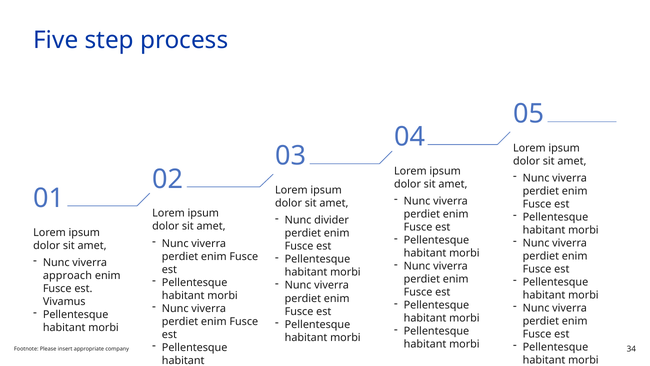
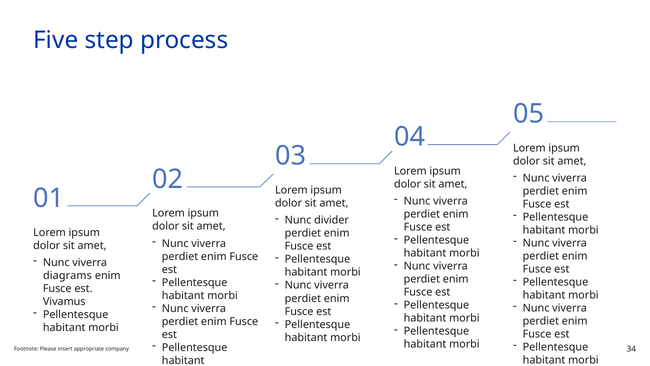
approach: approach -> diagrams
